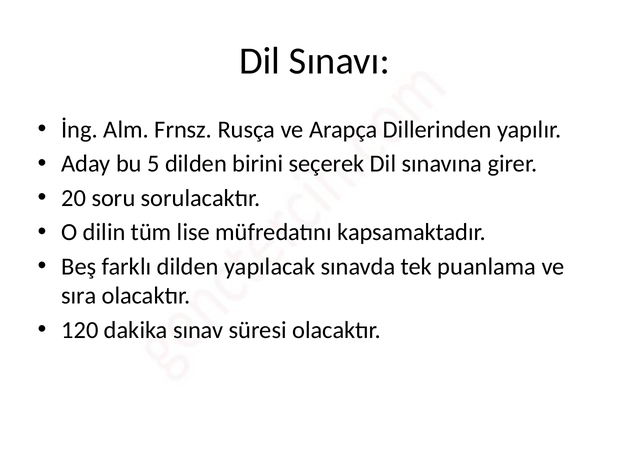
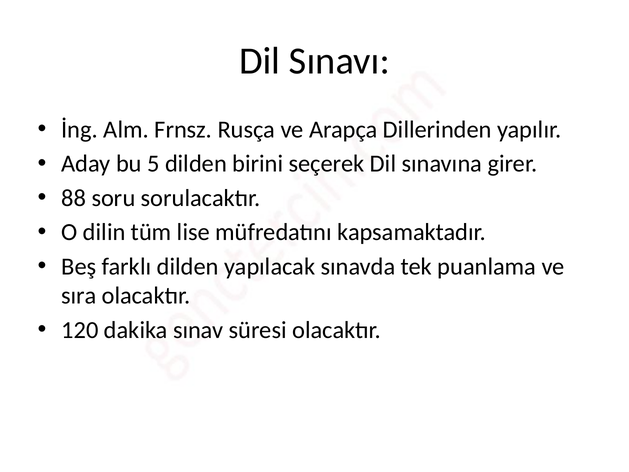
20: 20 -> 88
